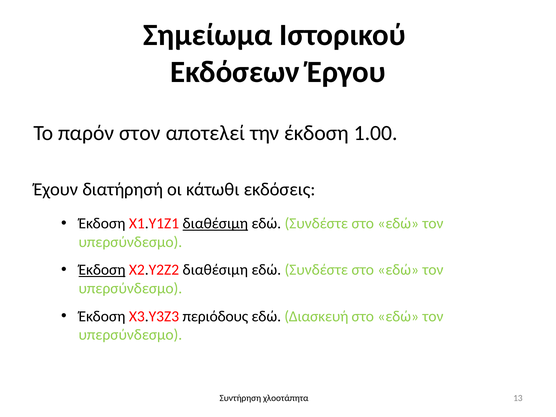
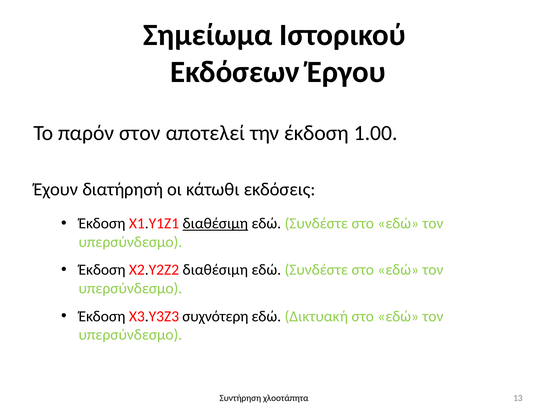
Έκδοση at (102, 270) underline: present -> none
περιόδους: περιόδους -> συχνότερη
Διασκευή: Διασκευή -> Δικτυακή
